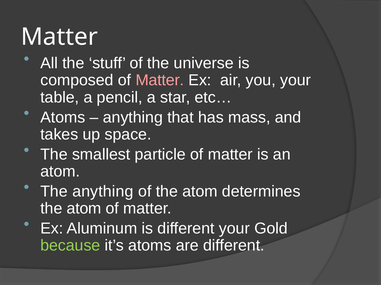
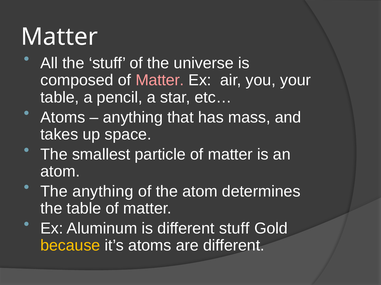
atom at (84, 209): atom -> table
different your: your -> stuff
because colour: light green -> yellow
